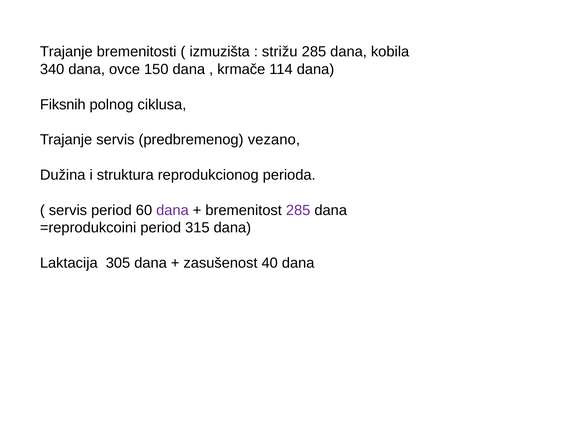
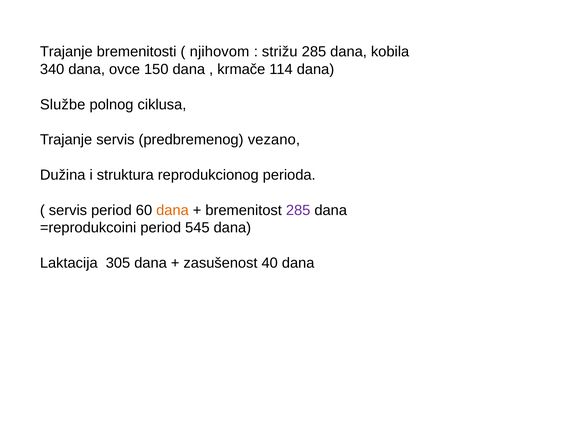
izmuzišta: izmuzišta -> njihovom
Fiksnih: Fiksnih -> Službe
dana at (172, 210) colour: purple -> orange
315: 315 -> 545
